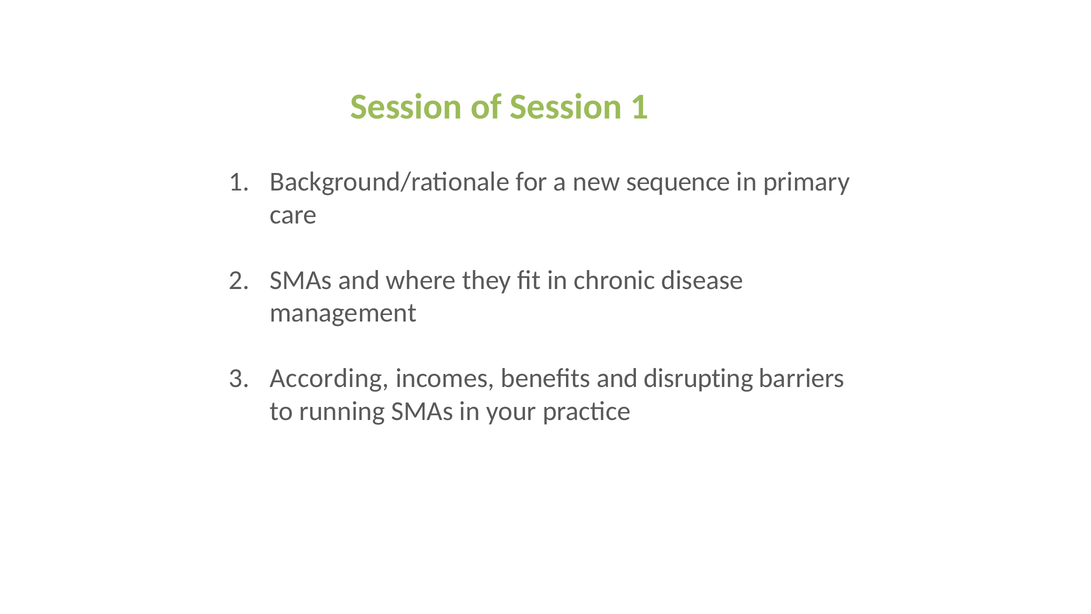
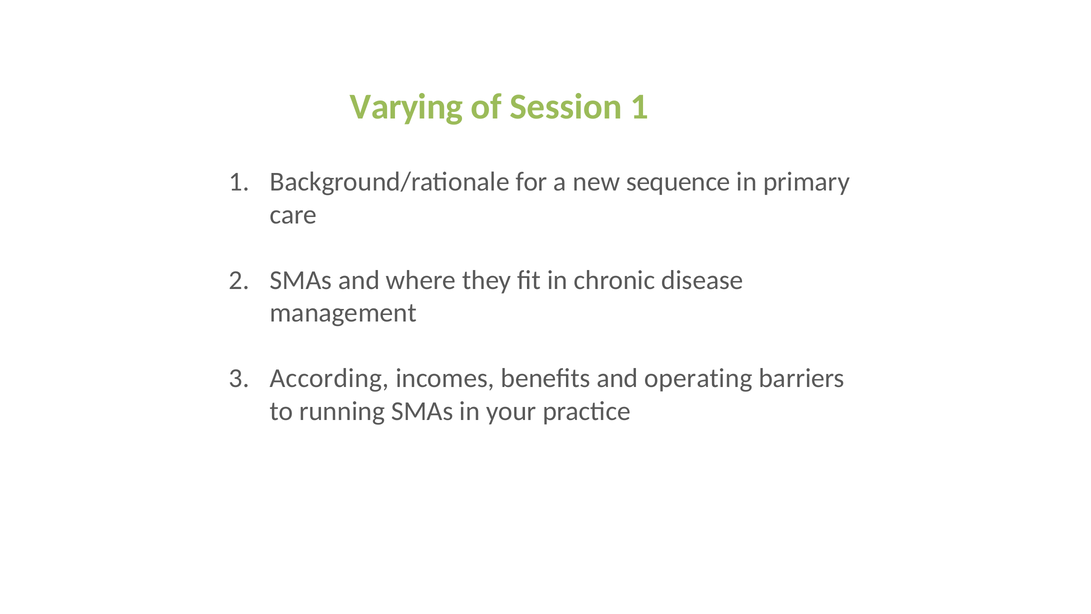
Session at (406, 107): Session -> Varying
disrupting: disrupting -> operating
